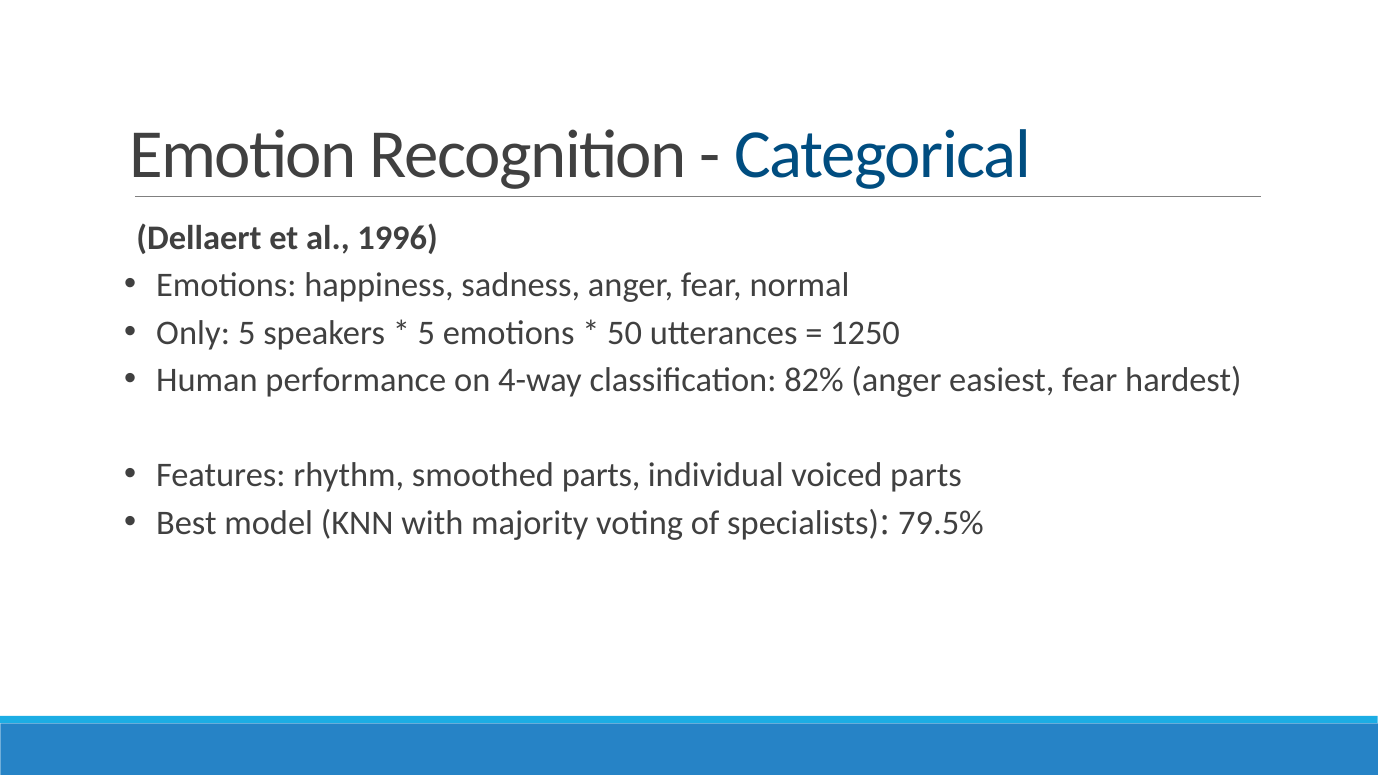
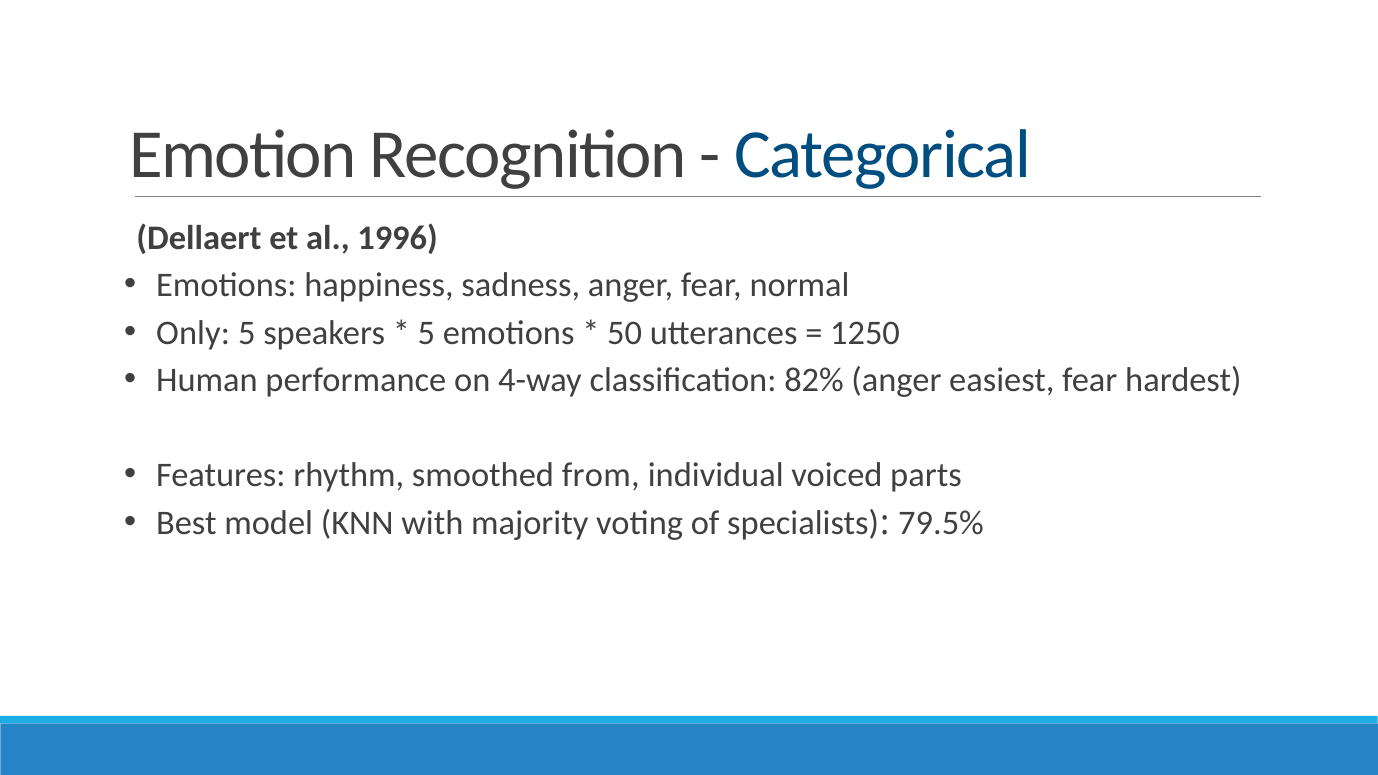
smoothed parts: parts -> from
